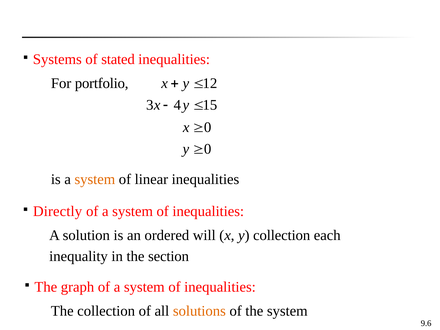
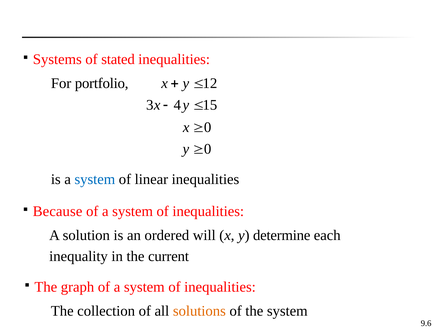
system at (95, 179) colour: orange -> blue
Directly: Directly -> Because
y collection: collection -> determine
section: section -> current
